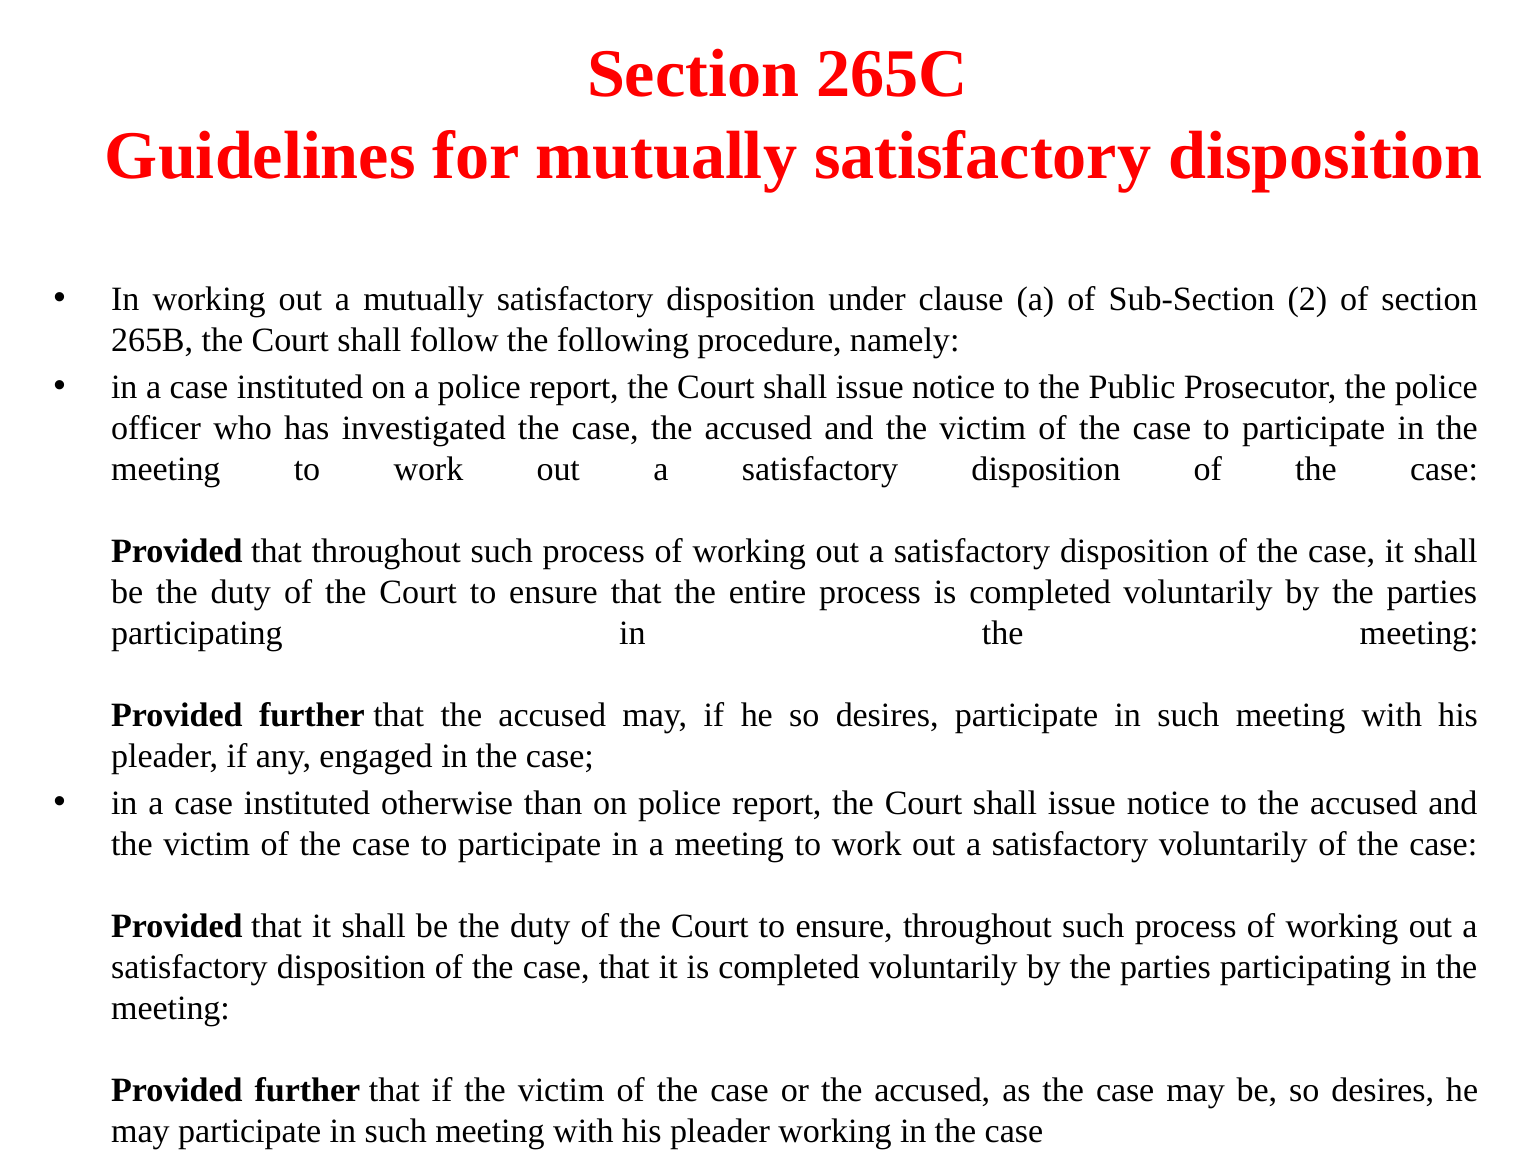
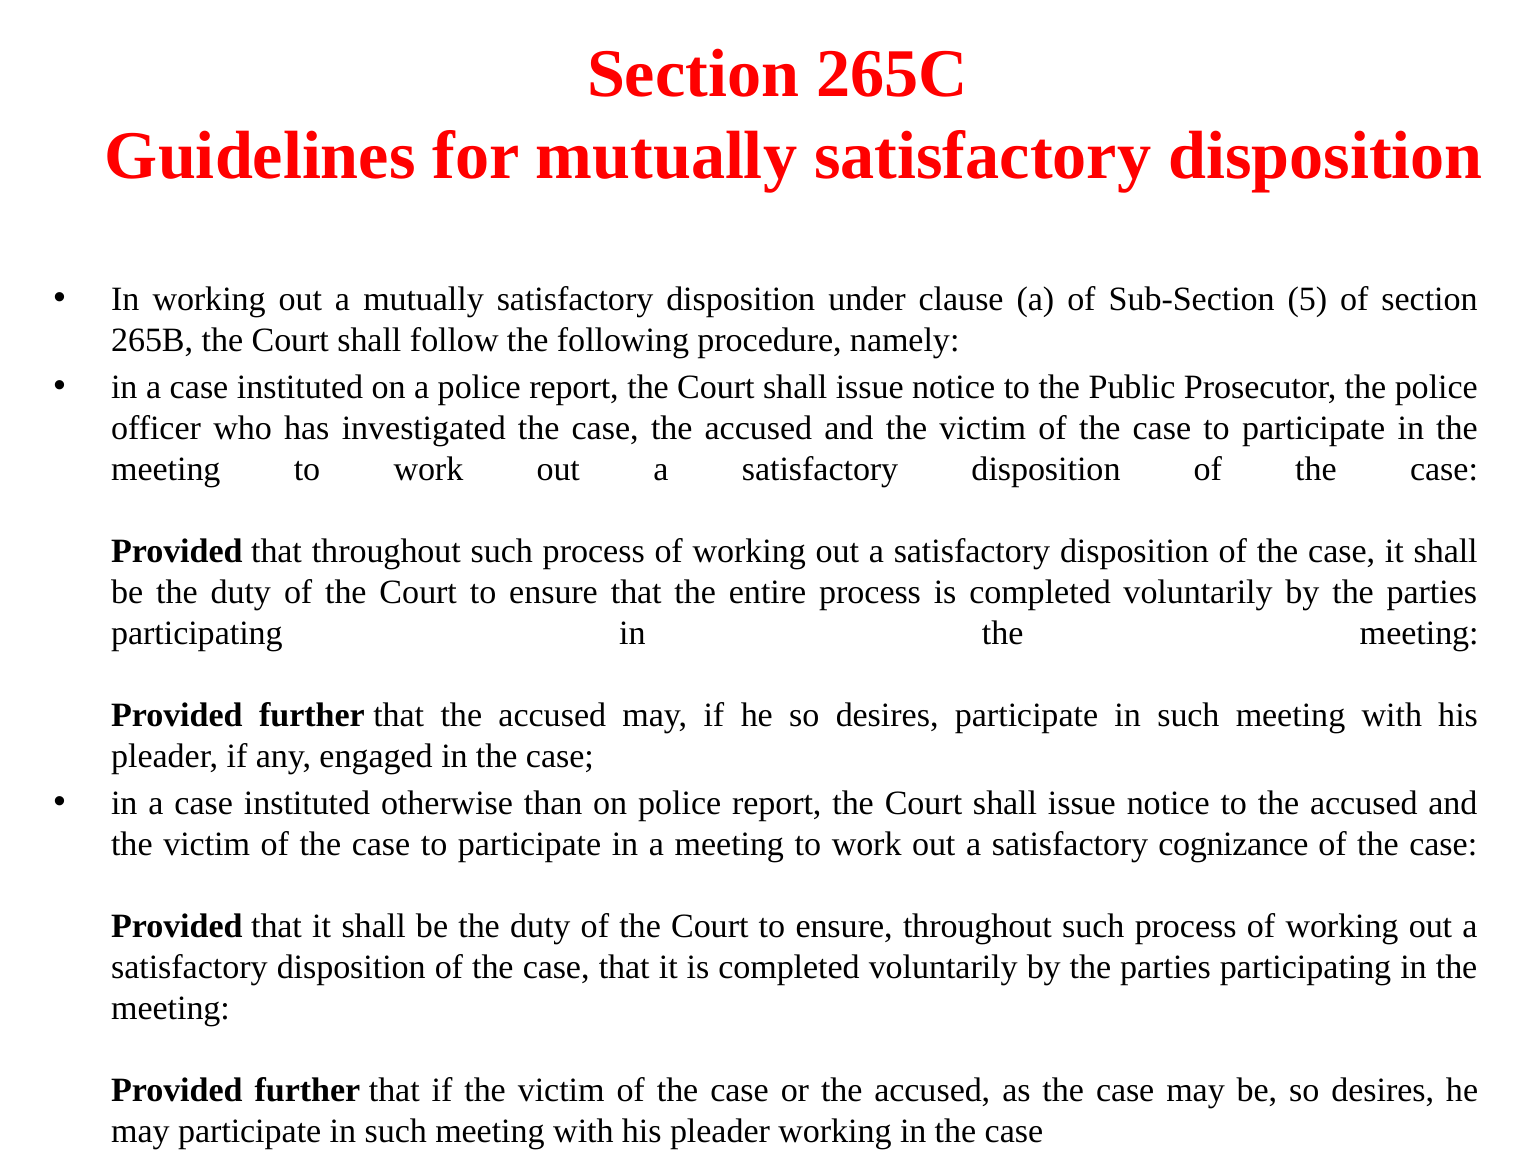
2: 2 -> 5
satisfactory voluntarily: voluntarily -> cognizance
